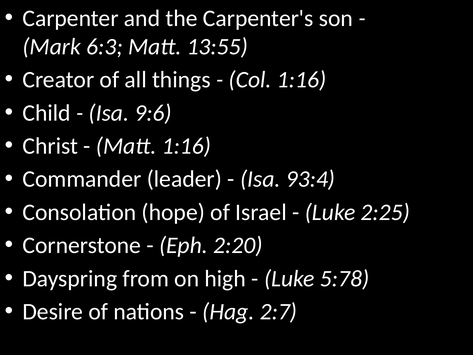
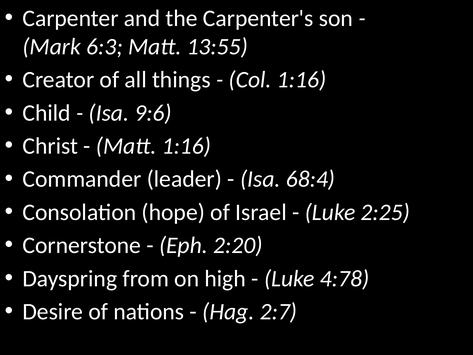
93:4: 93:4 -> 68:4
5:78: 5:78 -> 4:78
